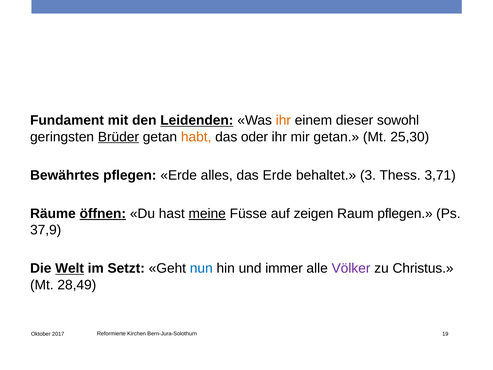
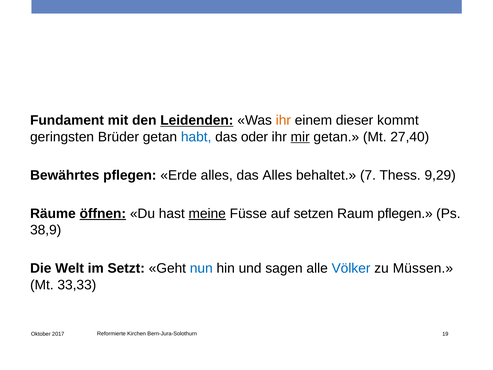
sowohl: sowohl -> kommt
Brüder underline: present -> none
habt colour: orange -> blue
mir underline: none -> present
25,30: 25,30 -> 27,40
das Erde: Erde -> Alles
3: 3 -> 7
3,71: 3,71 -> 9,29
zeigen: zeigen -> setzen
37,9: 37,9 -> 38,9
Welt underline: present -> none
immer: immer -> sagen
Völker colour: purple -> blue
Christus: Christus -> Müssen
28,49: 28,49 -> 33,33
